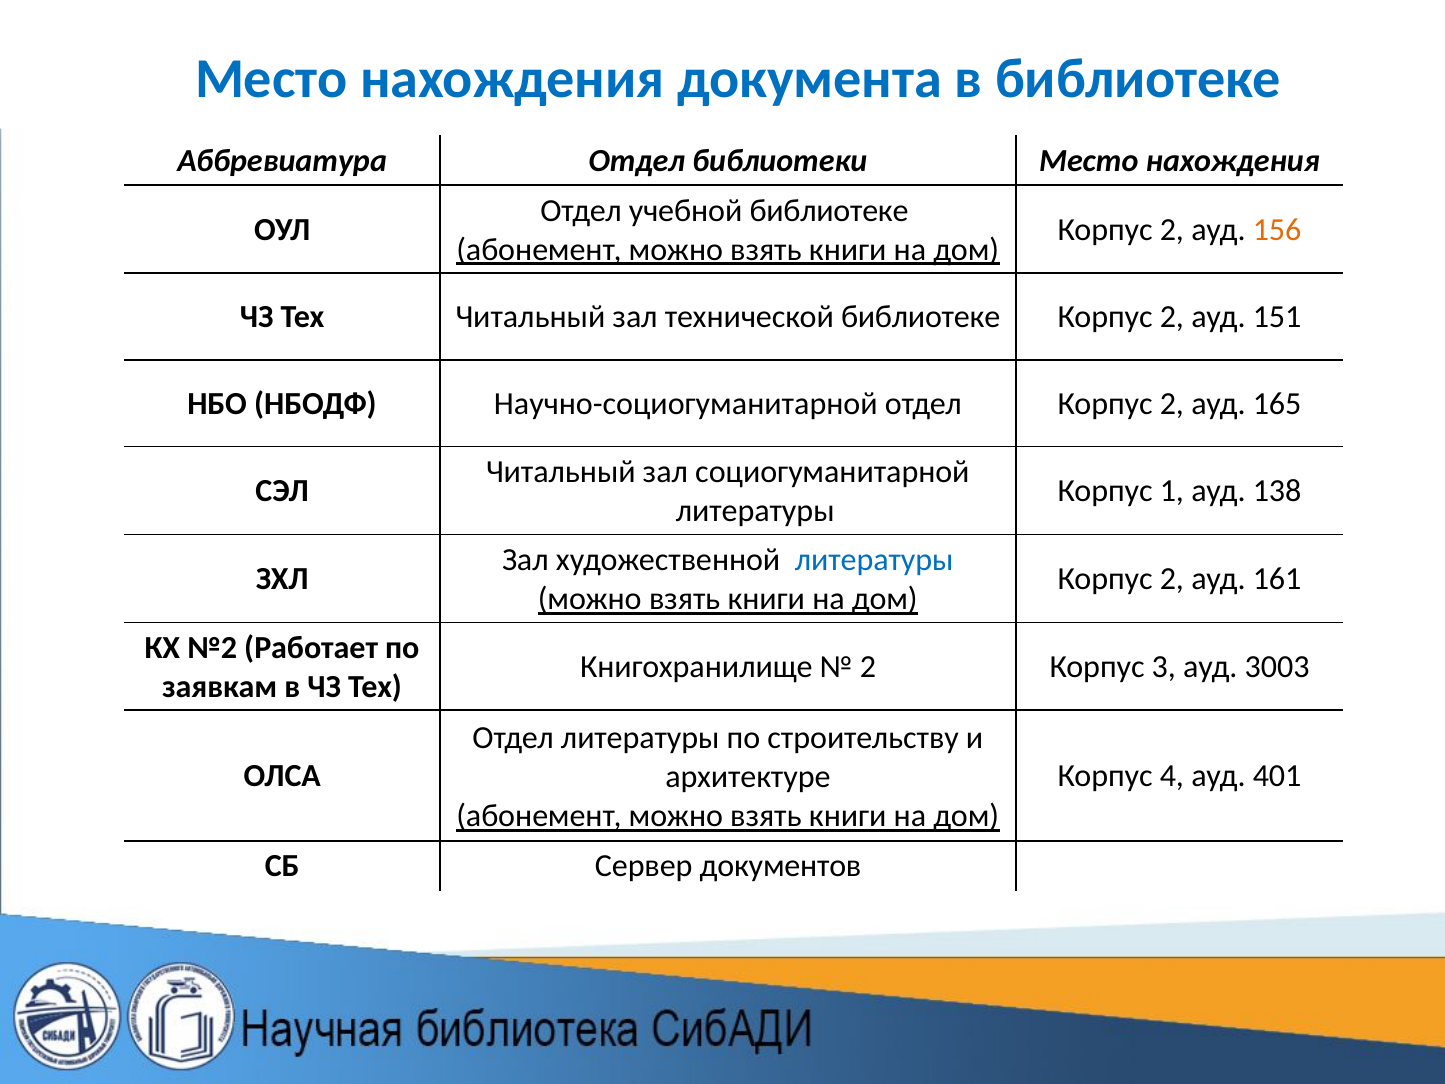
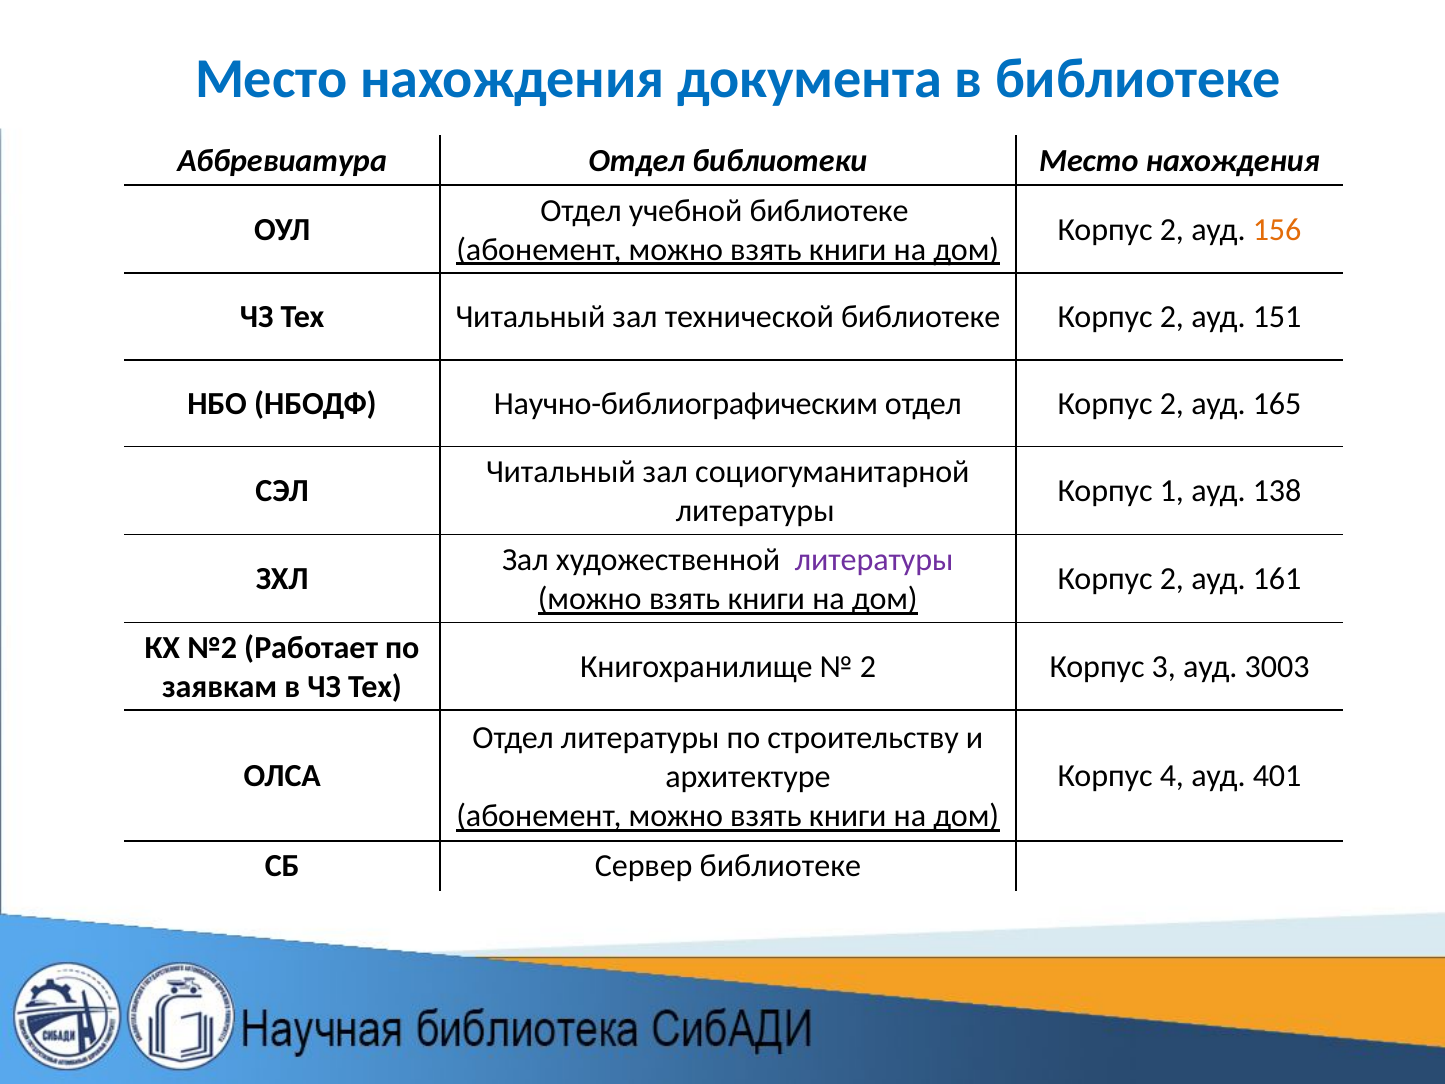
Научно-социогуманитарной: Научно-социогуманитарной -> Научно-библиографическим
литературы at (874, 560) colour: blue -> purple
Сервер документов: документов -> библиотеке
